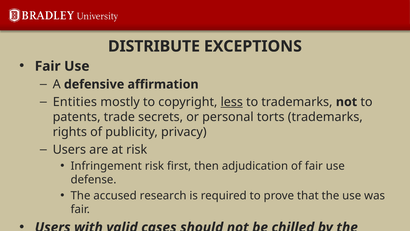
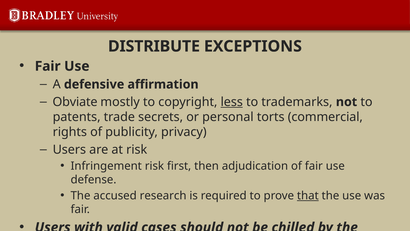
Entities: Entities -> Obviate
torts trademarks: trademarks -> commercial
that underline: none -> present
